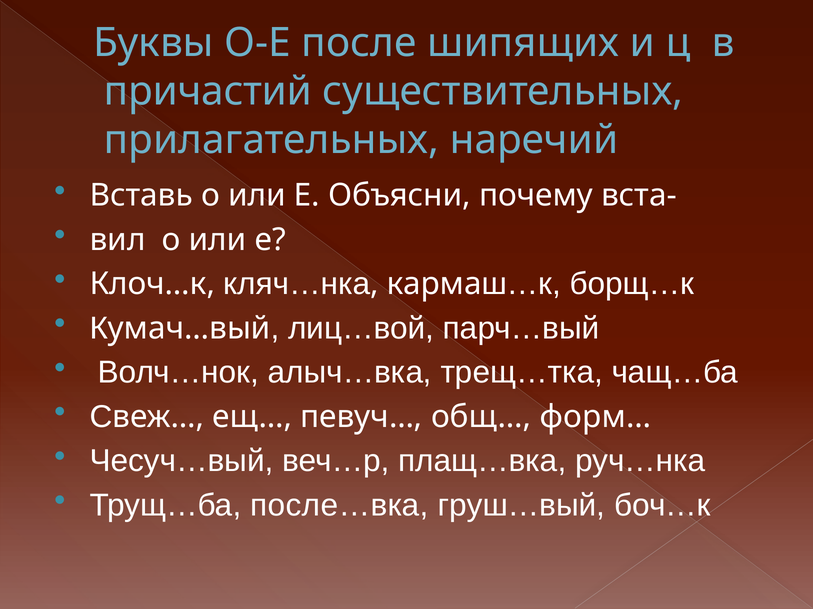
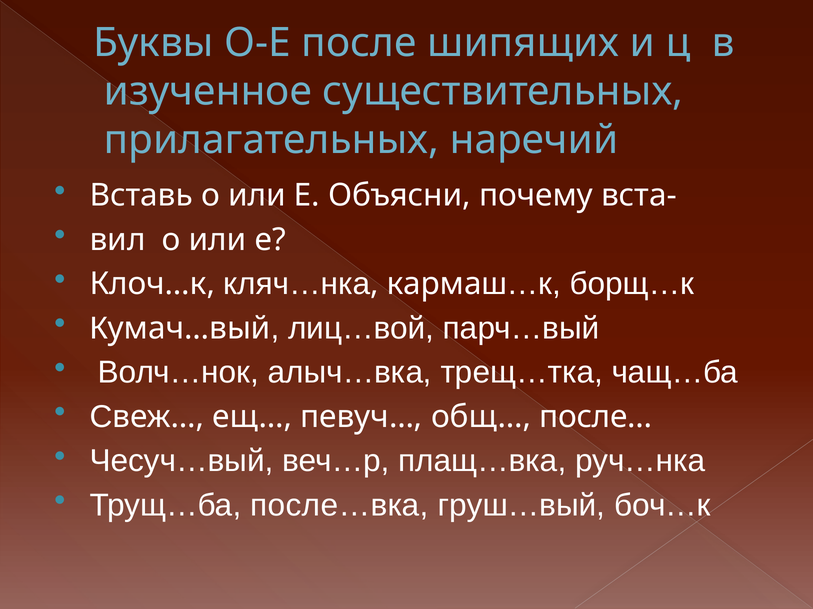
причастий: причастий -> изученное
форм…: форм… -> после…
